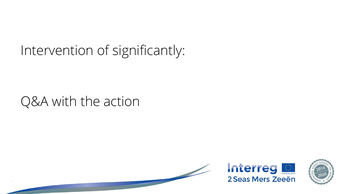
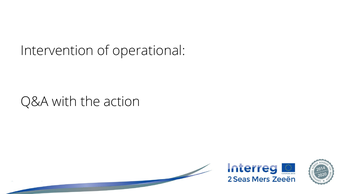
significantly: significantly -> operational
